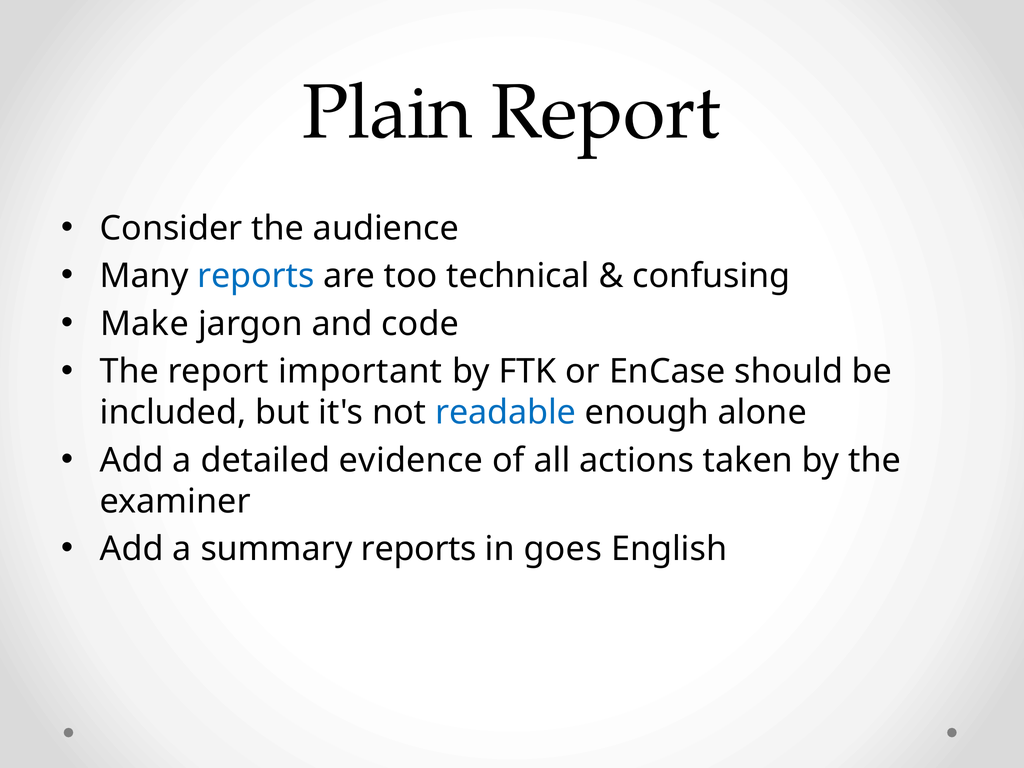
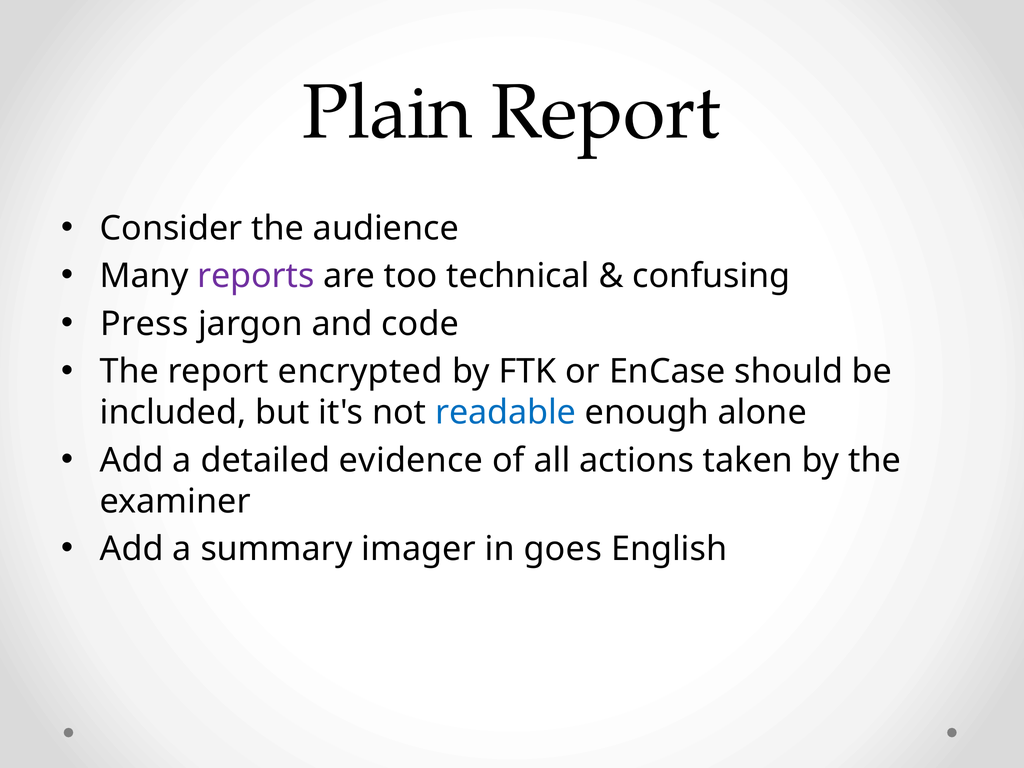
reports at (256, 276) colour: blue -> purple
Make: Make -> Press
important: important -> encrypted
summary reports: reports -> imager
